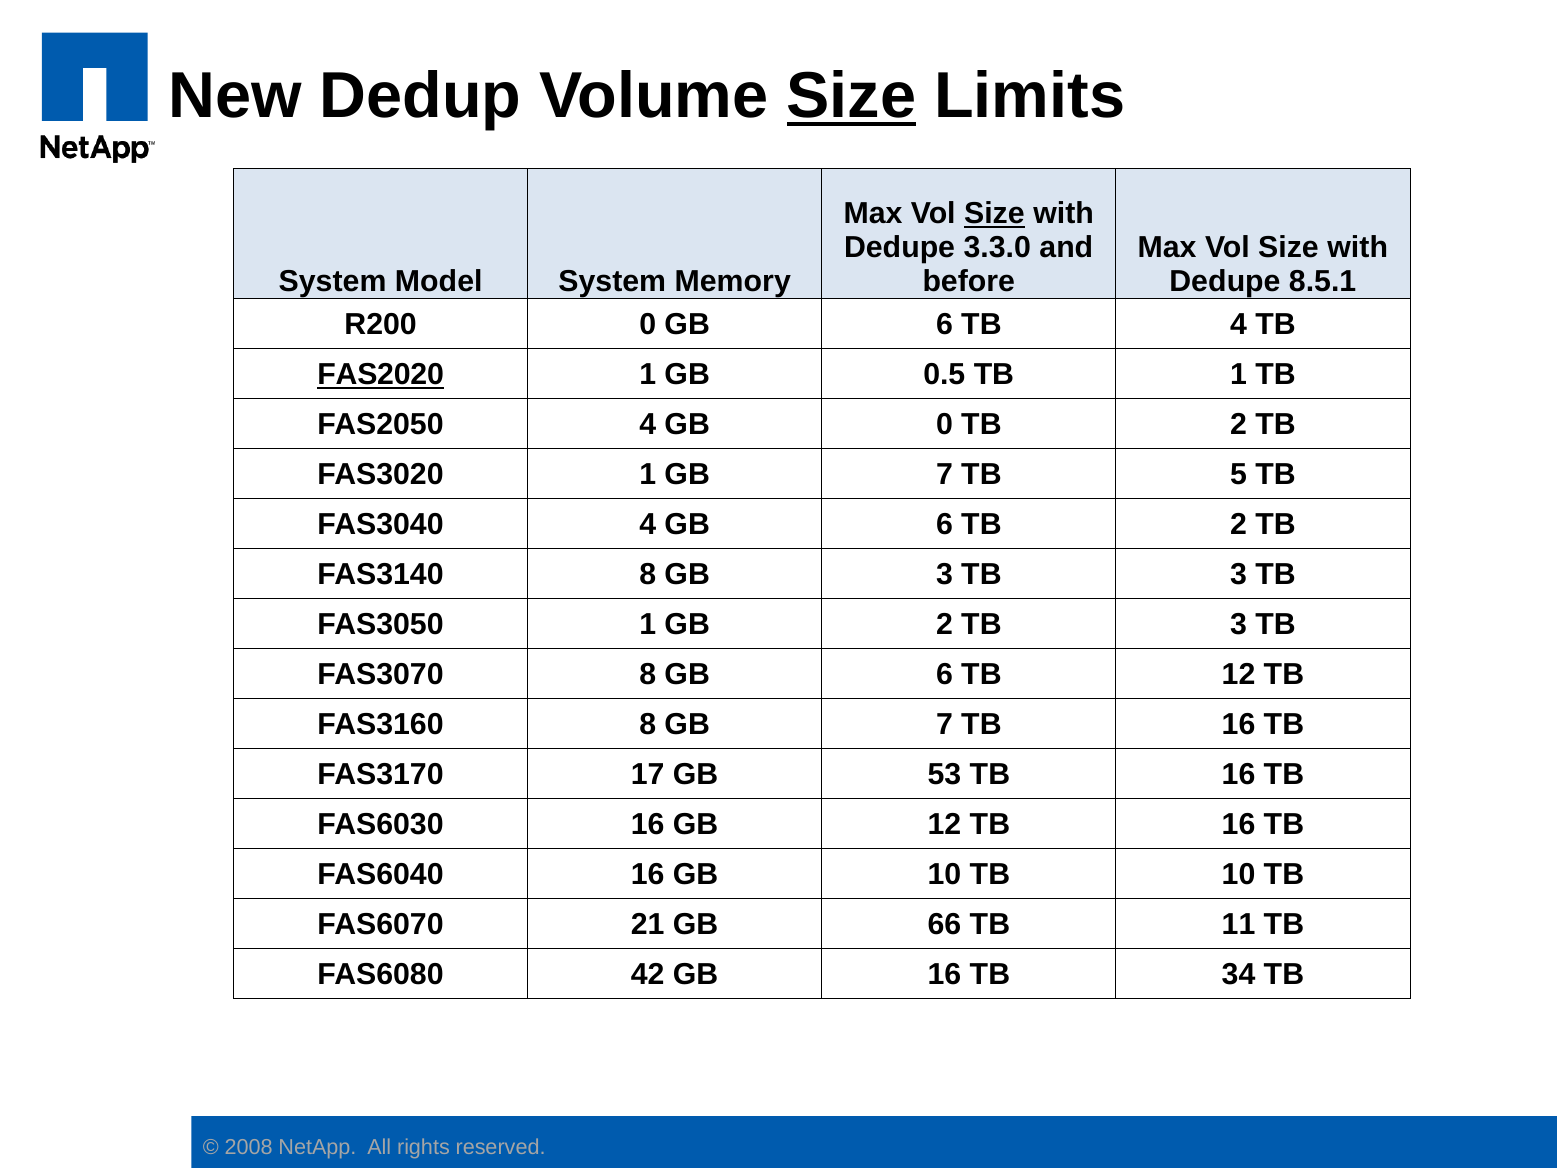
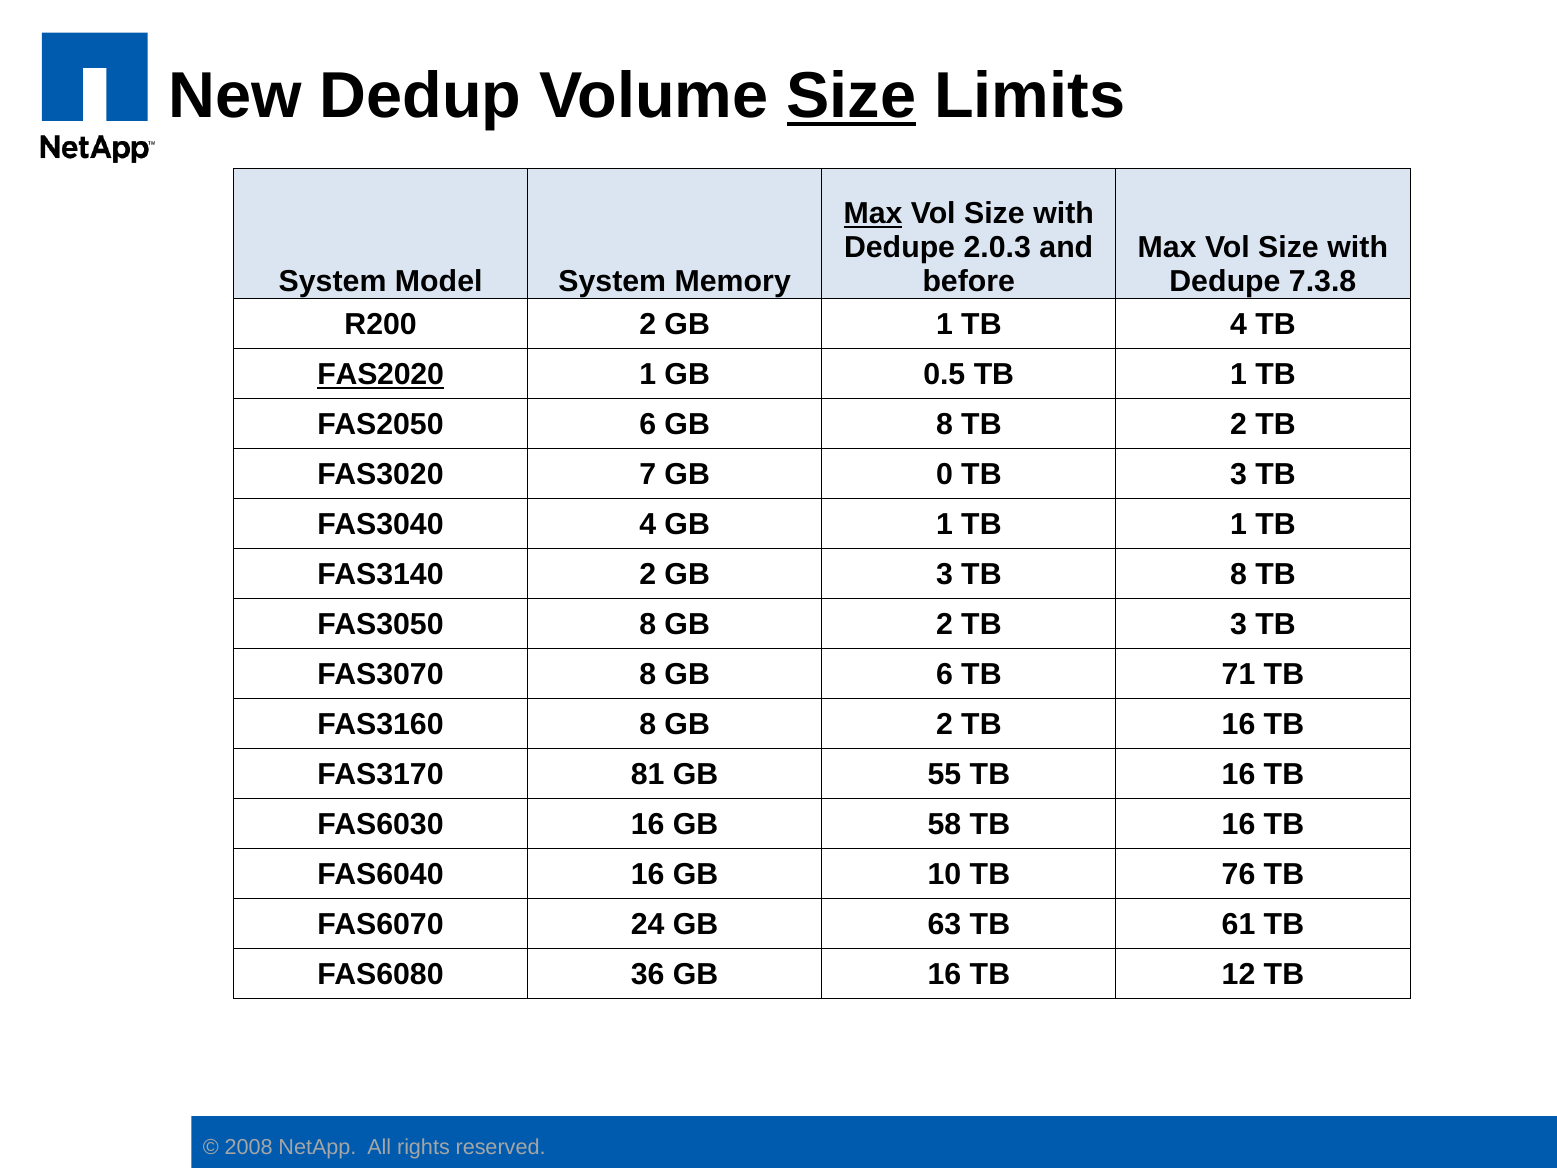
Max at (873, 214) underline: none -> present
Size at (994, 214) underline: present -> none
3.3.0: 3.3.0 -> 2.0.3
8.5.1: 8.5.1 -> 7.3.8
R200 0: 0 -> 2
6 at (944, 325): 6 -> 1
FAS2050 4: 4 -> 6
GB 0: 0 -> 8
FAS3020 1: 1 -> 7
7 at (944, 475): 7 -> 0
5 at (1239, 475): 5 -> 3
4 GB 6: 6 -> 1
2 at (1239, 524): 2 -> 1
FAS3140 8: 8 -> 2
3 TB 3: 3 -> 8
FAS3050 1: 1 -> 8
TB 12: 12 -> 71
FAS3160 8 GB 7: 7 -> 2
17: 17 -> 81
53: 53 -> 55
GB 12: 12 -> 58
TB 10: 10 -> 76
21: 21 -> 24
66: 66 -> 63
11: 11 -> 61
42: 42 -> 36
34: 34 -> 12
